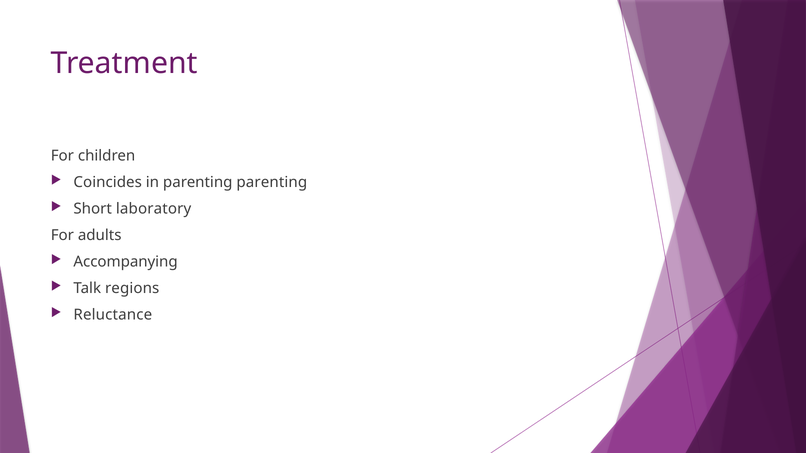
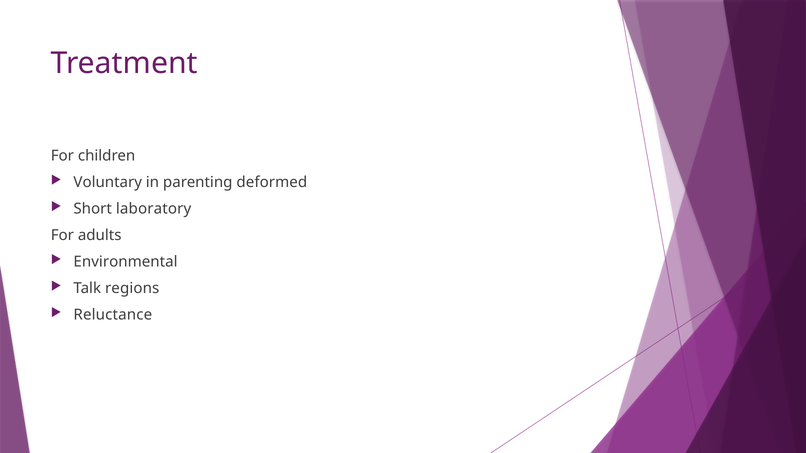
Coincides: Coincides -> Voluntary
parenting parenting: parenting -> deformed
Accompanying: Accompanying -> Environmental
